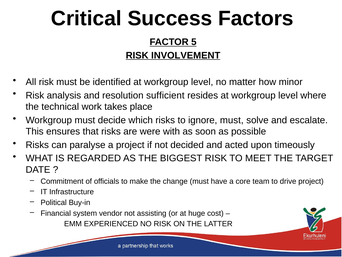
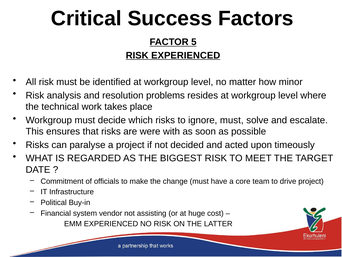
RISK INVOLVEMENT: INVOLVEMENT -> EXPERIENCED
sufficient: sufficient -> problems
